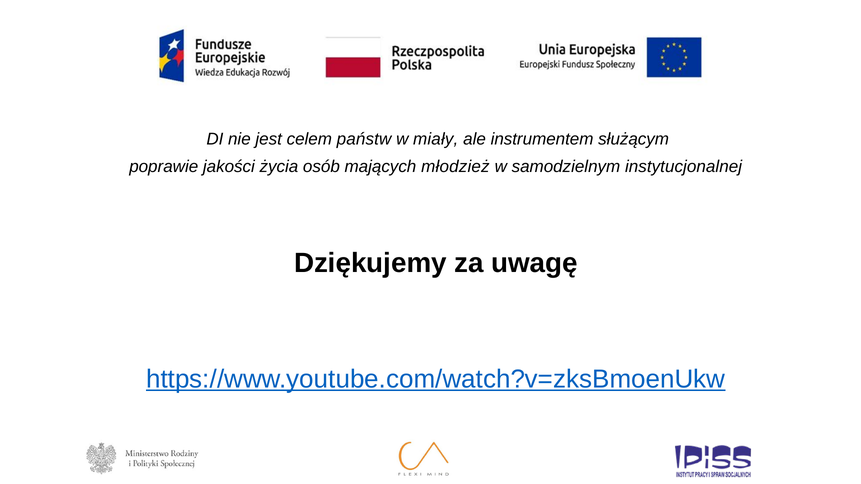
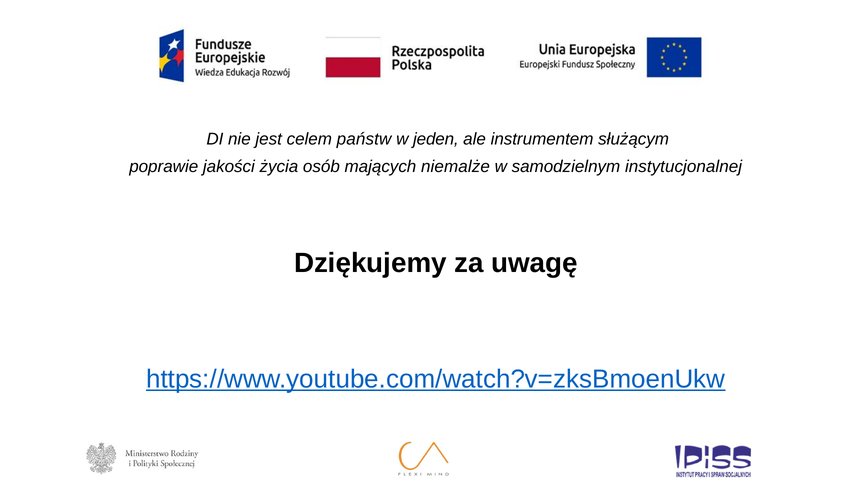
miały: miały -> jeden
młodzież: młodzież -> niemalże
